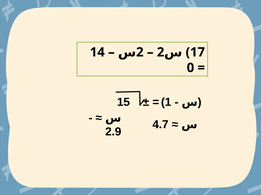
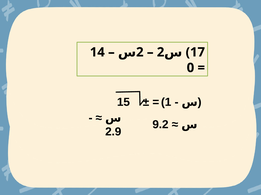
4.7: 4.7 -> 9.2
